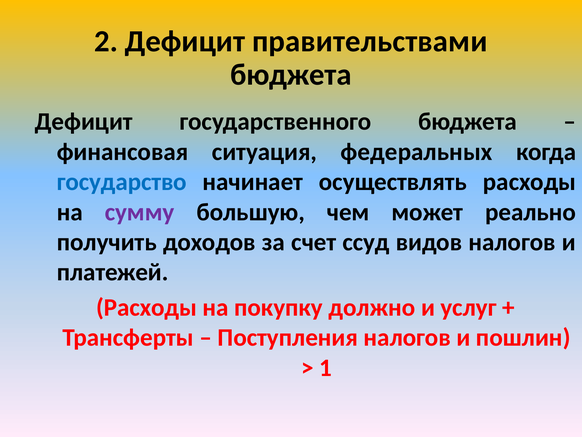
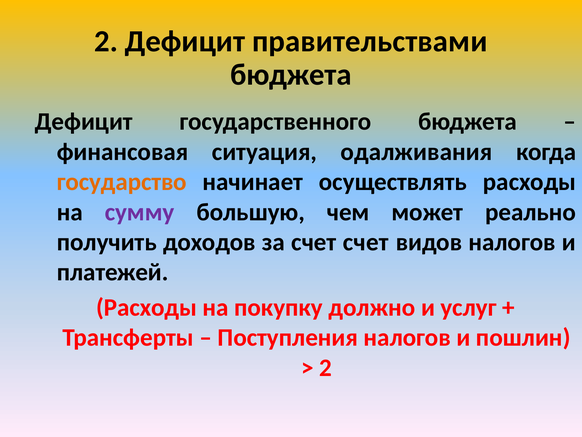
федеральных: федеральных -> одалживания
государство colour: blue -> orange
счет ссуд: ссуд -> счет
1 at (325, 367): 1 -> 2
